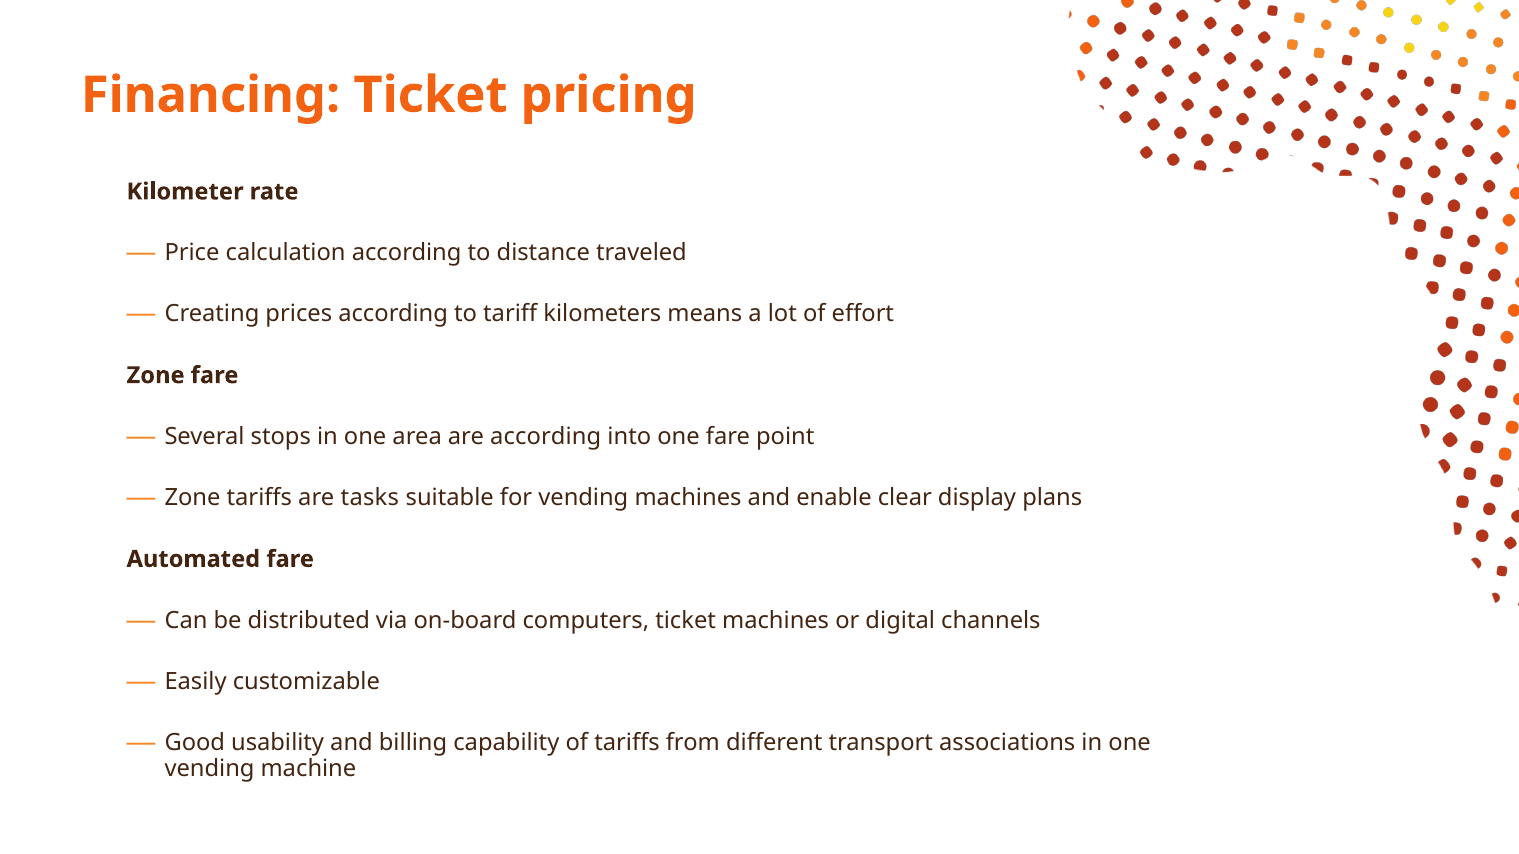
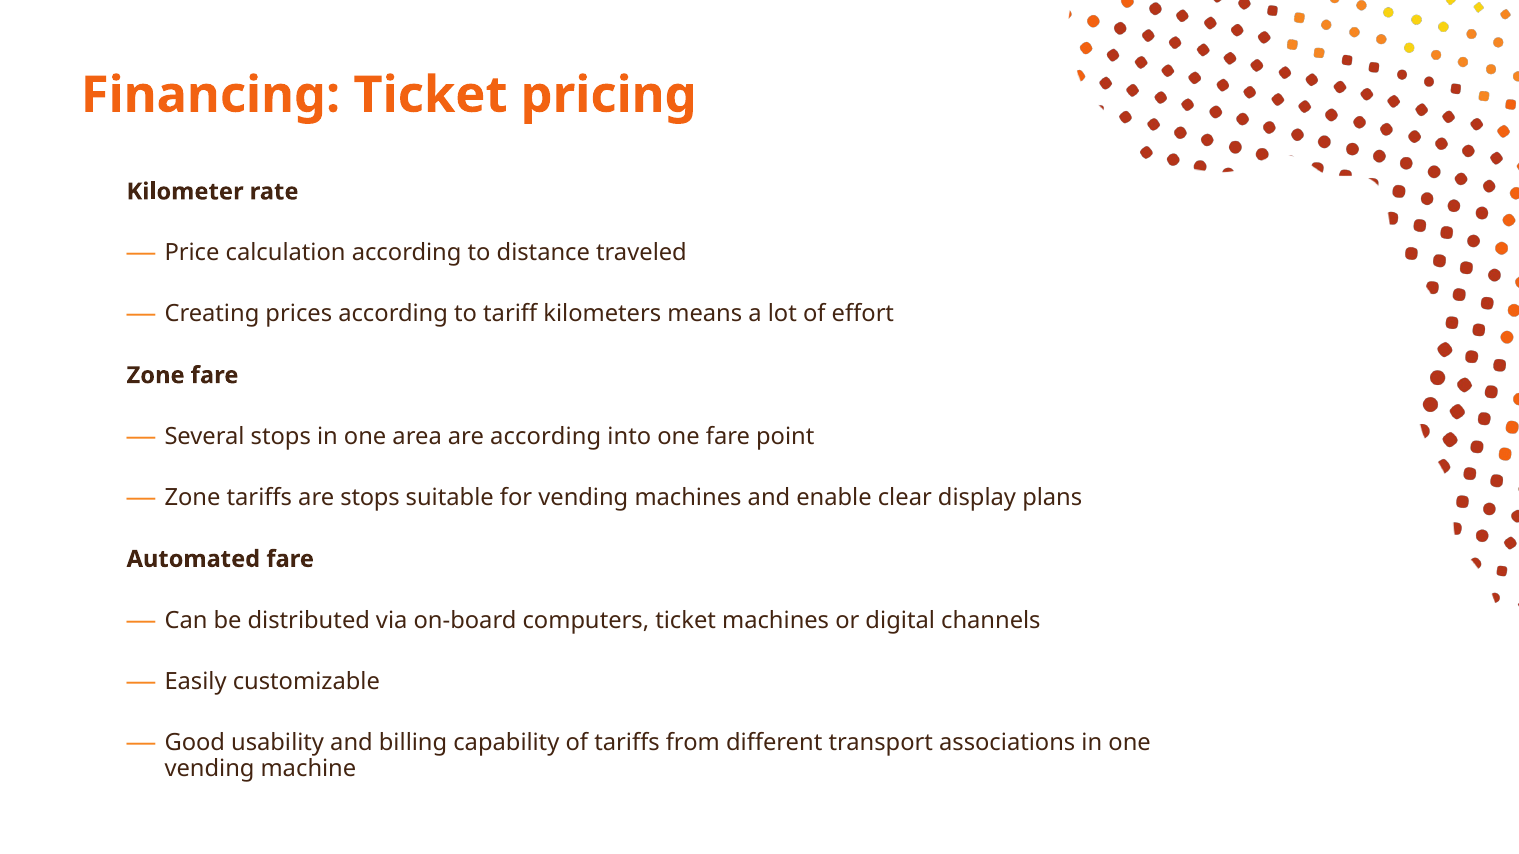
are tasks: tasks -> stops
